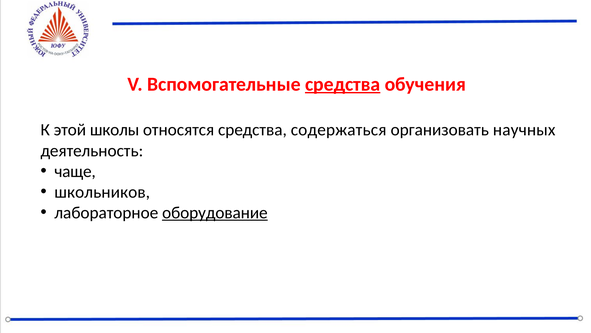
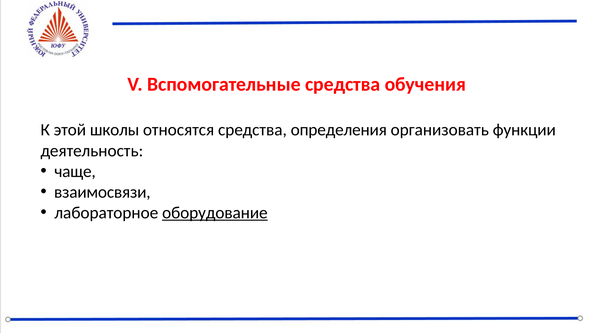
средства at (343, 84) underline: present -> none
содержаться: содержаться -> определения
научных: научных -> функции
школьников: школьников -> взаимосвязи
